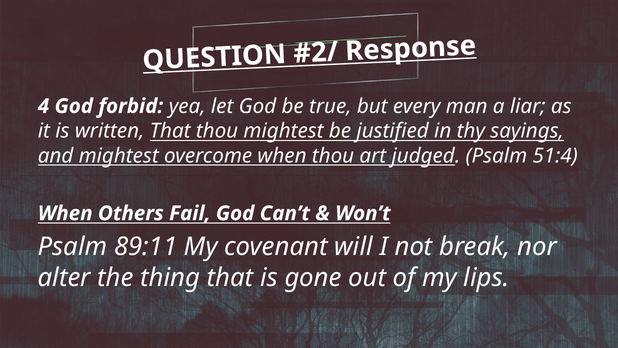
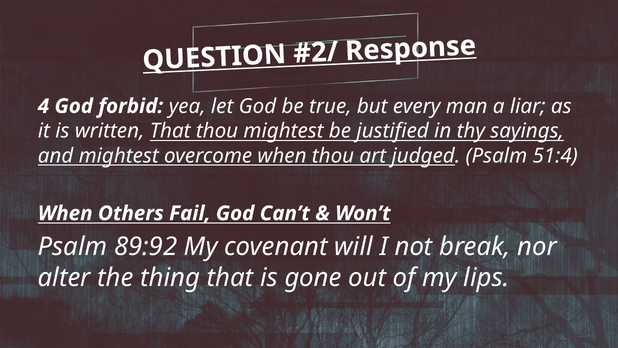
89:11: 89:11 -> 89:92
